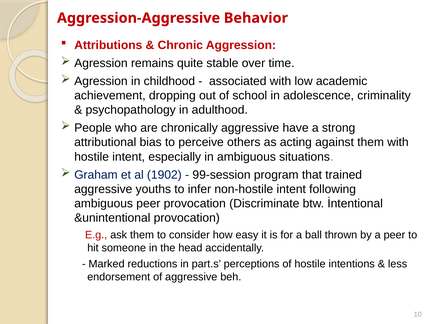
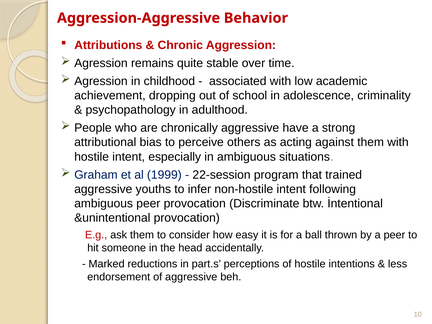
1902: 1902 -> 1999
99-session: 99-session -> 22-session
